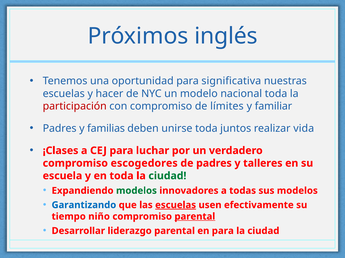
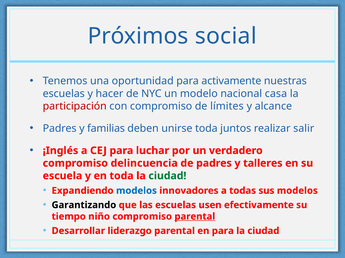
inglés: inglés -> social
significativa: significativa -> activamente
nacional toda: toda -> casa
familiar: familiar -> alcance
vida: vida -> salir
¡Clases: ¡Clases -> ¡Inglés
escogedores: escogedores -> delincuencia
modelos at (136, 191) colour: green -> blue
Garantizando colour: blue -> black
escuelas at (176, 206) underline: present -> none
